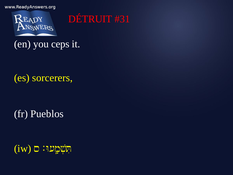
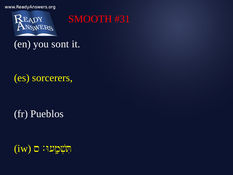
DÉTRUIT: DÉTRUIT -> SMOOTH
ceps: ceps -> sont
